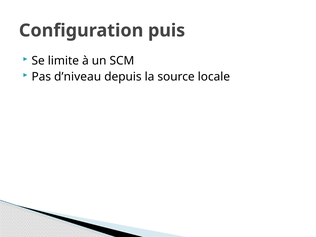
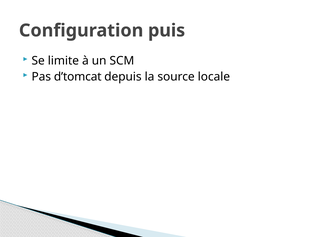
d’niveau: d’niveau -> d’tomcat
